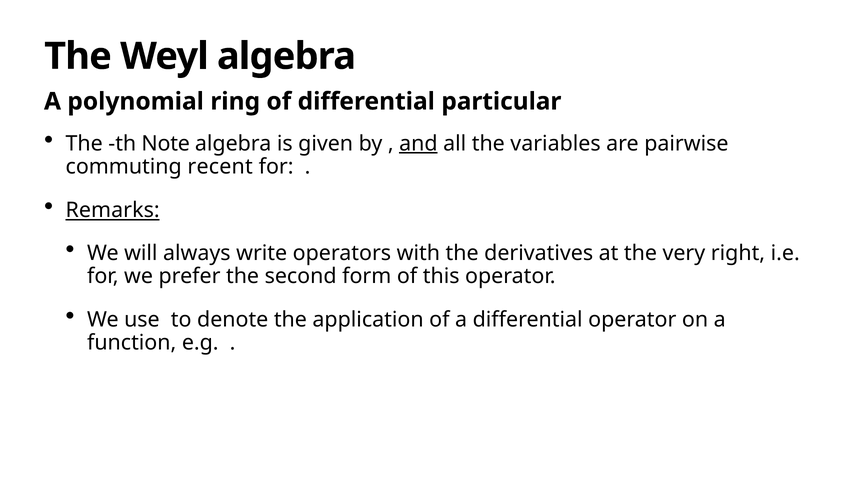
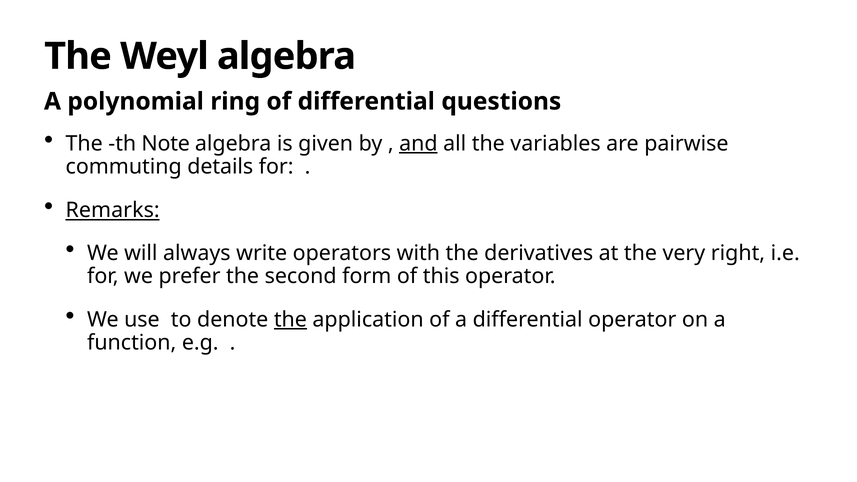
particular: particular -> questions
recent: recent -> details
the at (290, 320) underline: none -> present
